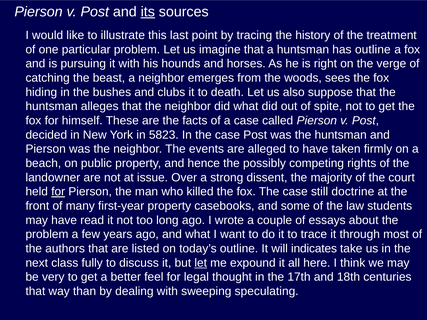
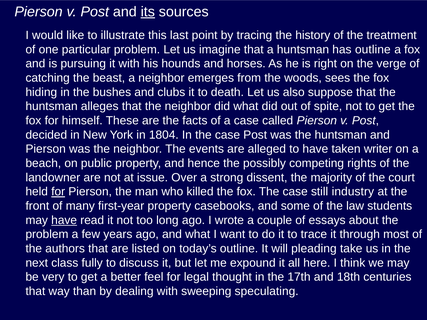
5823: 5823 -> 1804
firmly: firmly -> writer
doctrine: doctrine -> industry
have at (64, 220) underline: none -> present
indicates: indicates -> pleading
let at (201, 263) underline: present -> none
